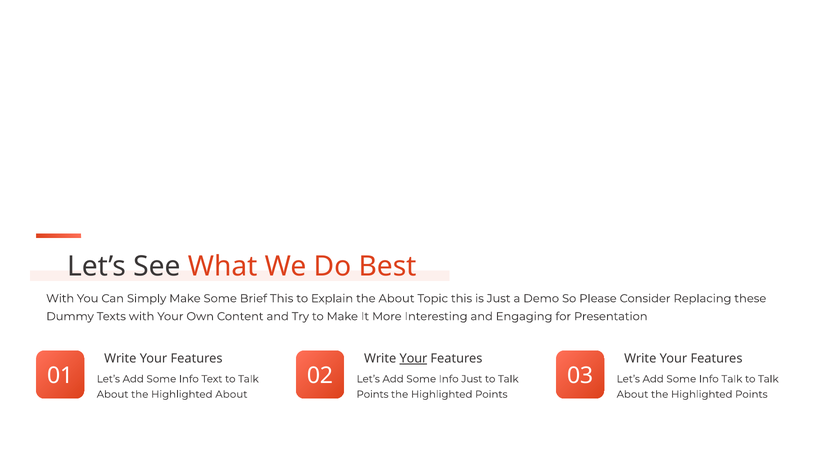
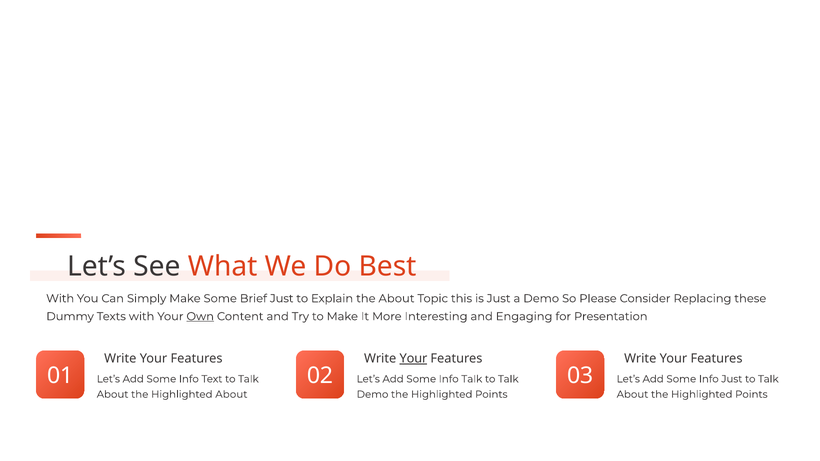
Brief This: This -> Just
Own underline: none -> present
Info Just: Just -> Talk
Info Talk: Talk -> Just
Points at (373, 395): Points -> Demo
